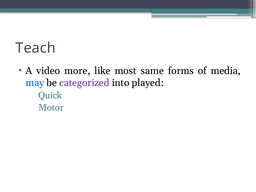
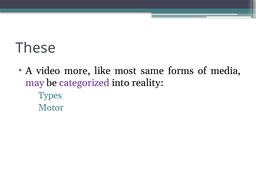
Teach: Teach -> These
may colour: blue -> purple
played: played -> reality
Quick: Quick -> Types
